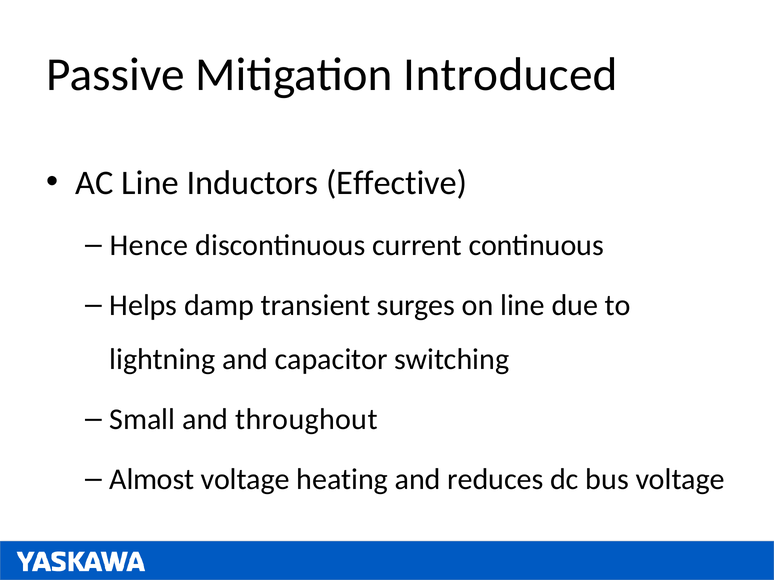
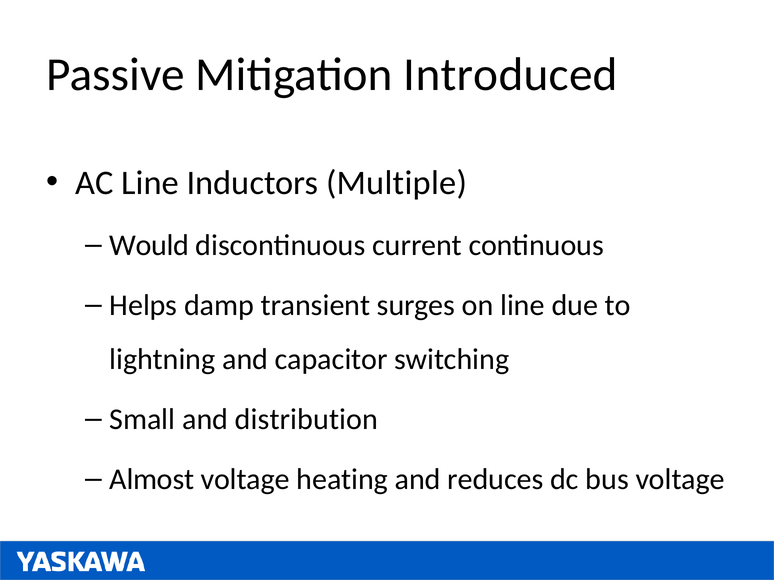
Effective: Effective -> Multiple
Hence: Hence -> Would
throughout: throughout -> distribution
